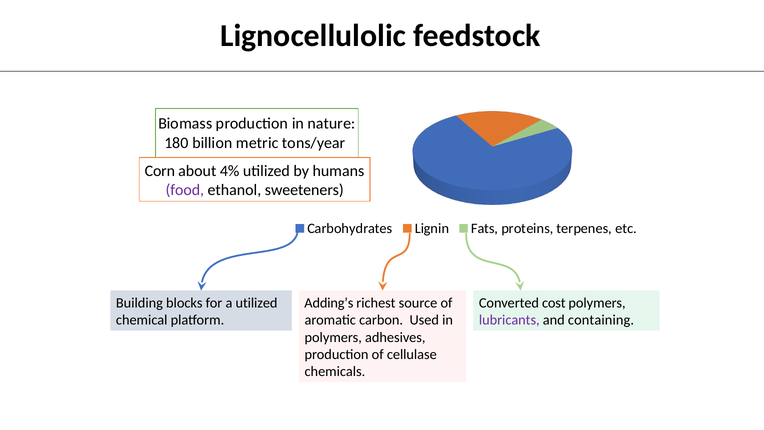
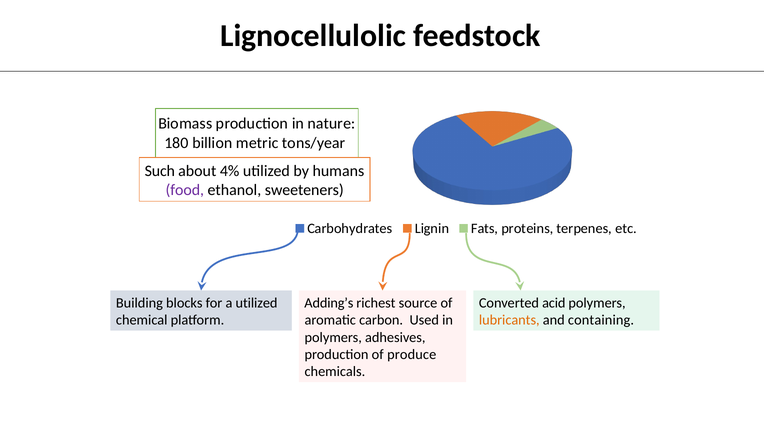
Corn: Corn -> Such
cost: cost -> acid
lubricants colour: purple -> orange
cellulase: cellulase -> produce
